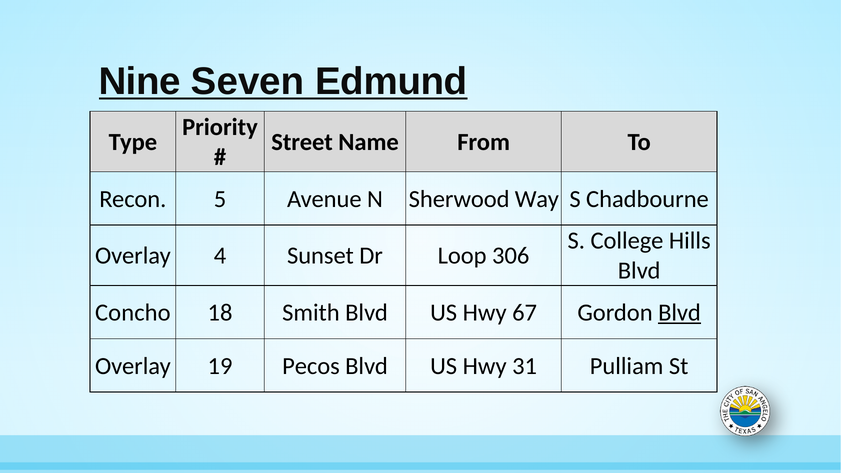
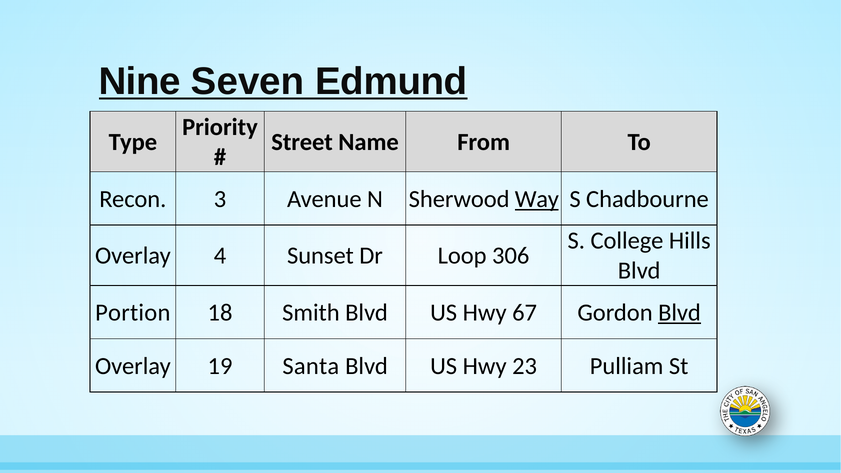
5: 5 -> 3
Way underline: none -> present
Concho: Concho -> Portion
Pecos: Pecos -> Santa
31: 31 -> 23
